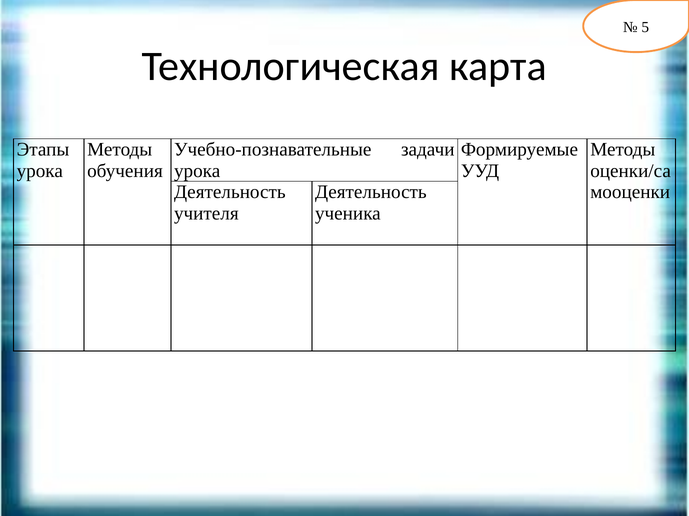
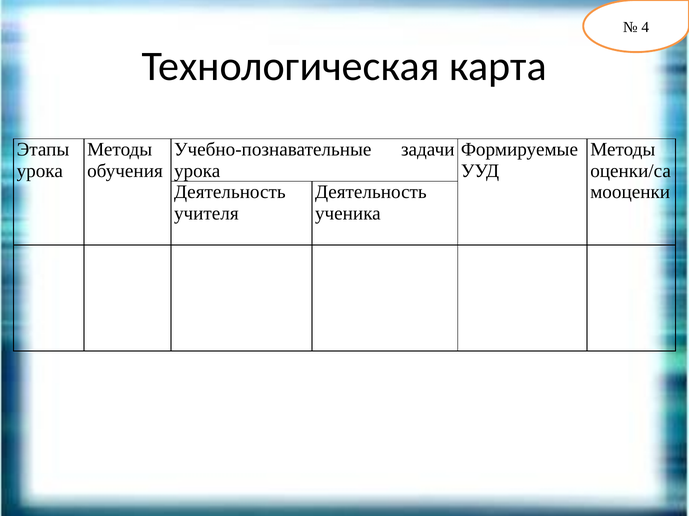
5: 5 -> 4
